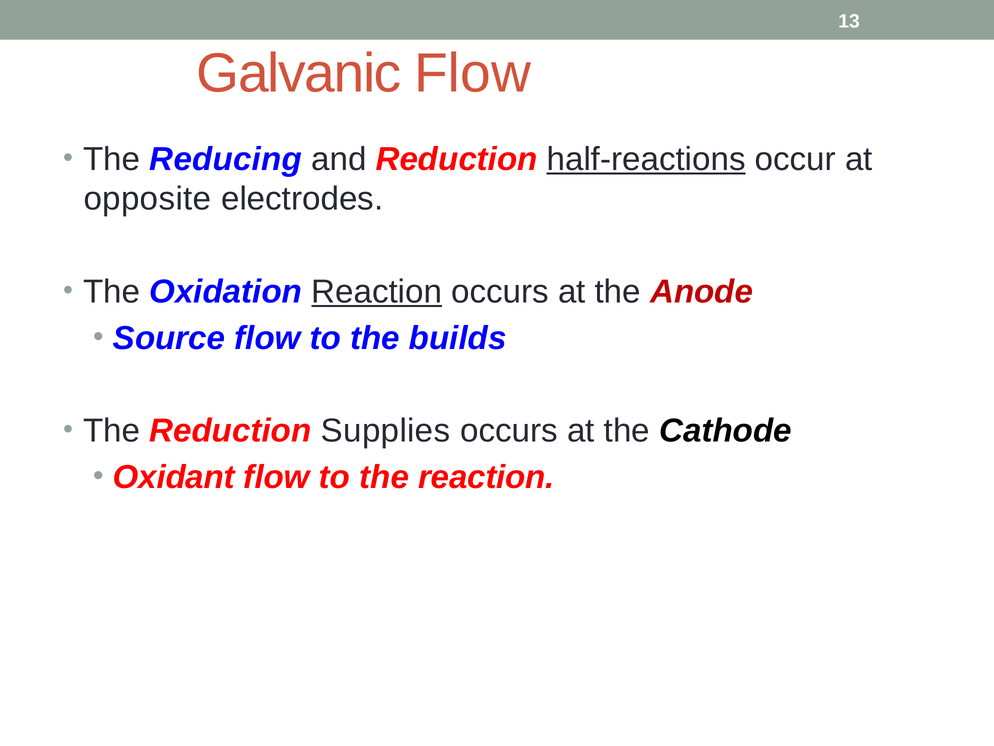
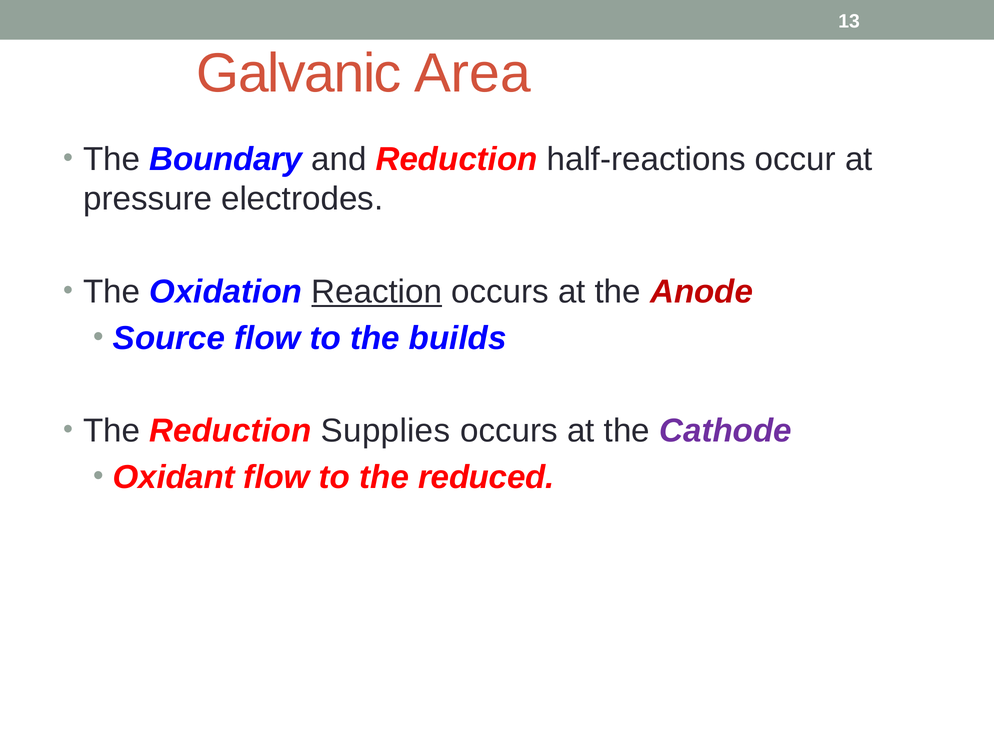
Galvanic Flow: Flow -> Area
Reducing: Reducing -> Boundary
half-reactions underline: present -> none
opposite: opposite -> pressure
Cathode colour: black -> purple
the reaction: reaction -> reduced
